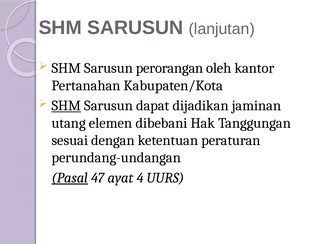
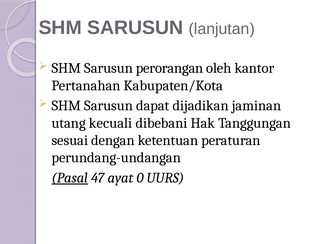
SHM at (66, 106) underline: present -> none
elemen: elemen -> kecuali
4: 4 -> 0
